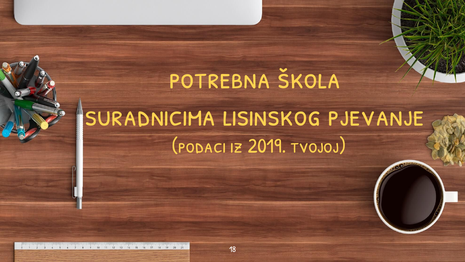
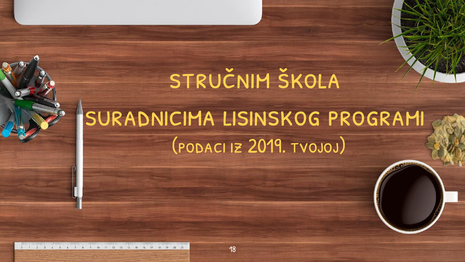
potrebna: potrebna -> stručnim
pjevanje: pjevanje -> programi
